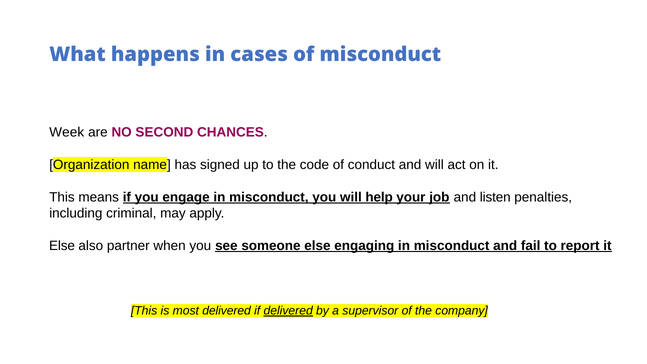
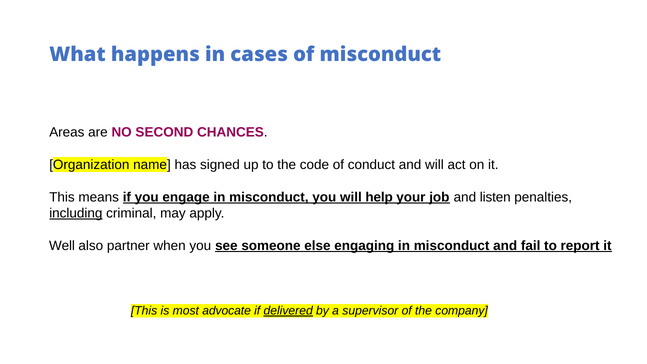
Week: Week -> Areas
including underline: none -> present
Else at (62, 246): Else -> Well
most delivered: delivered -> advocate
